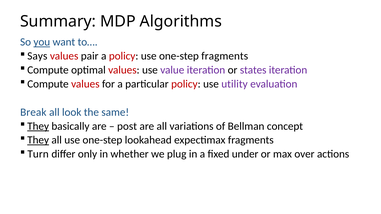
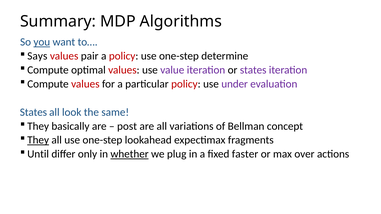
one-step fragments: fragments -> determine
utility: utility -> under
Break at (33, 112): Break -> States
They at (38, 126) underline: present -> none
Turn: Turn -> Until
whether underline: none -> present
under: under -> faster
